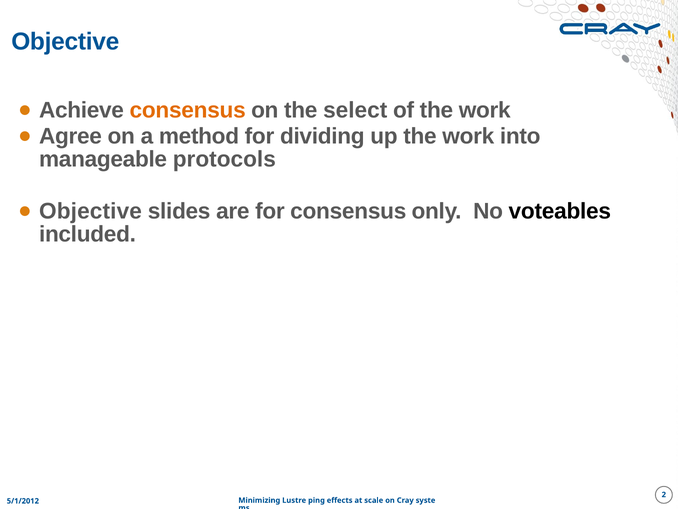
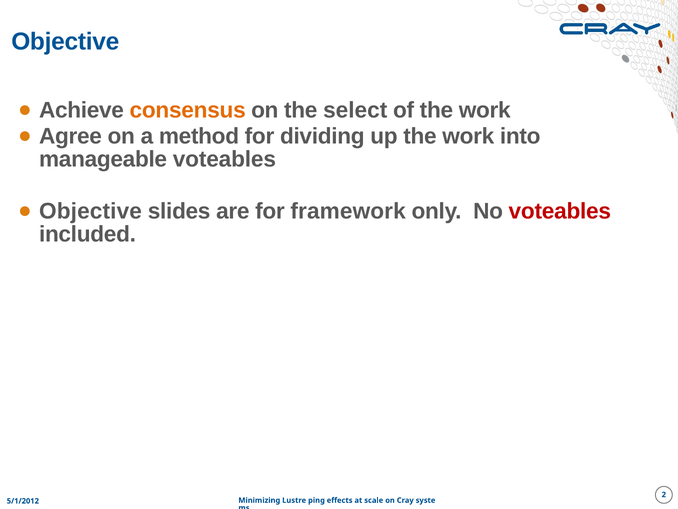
manageable protocols: protocols -> voteables
for consensus: consensus -> framework
voteables at (560, 211) colour: black -> red
